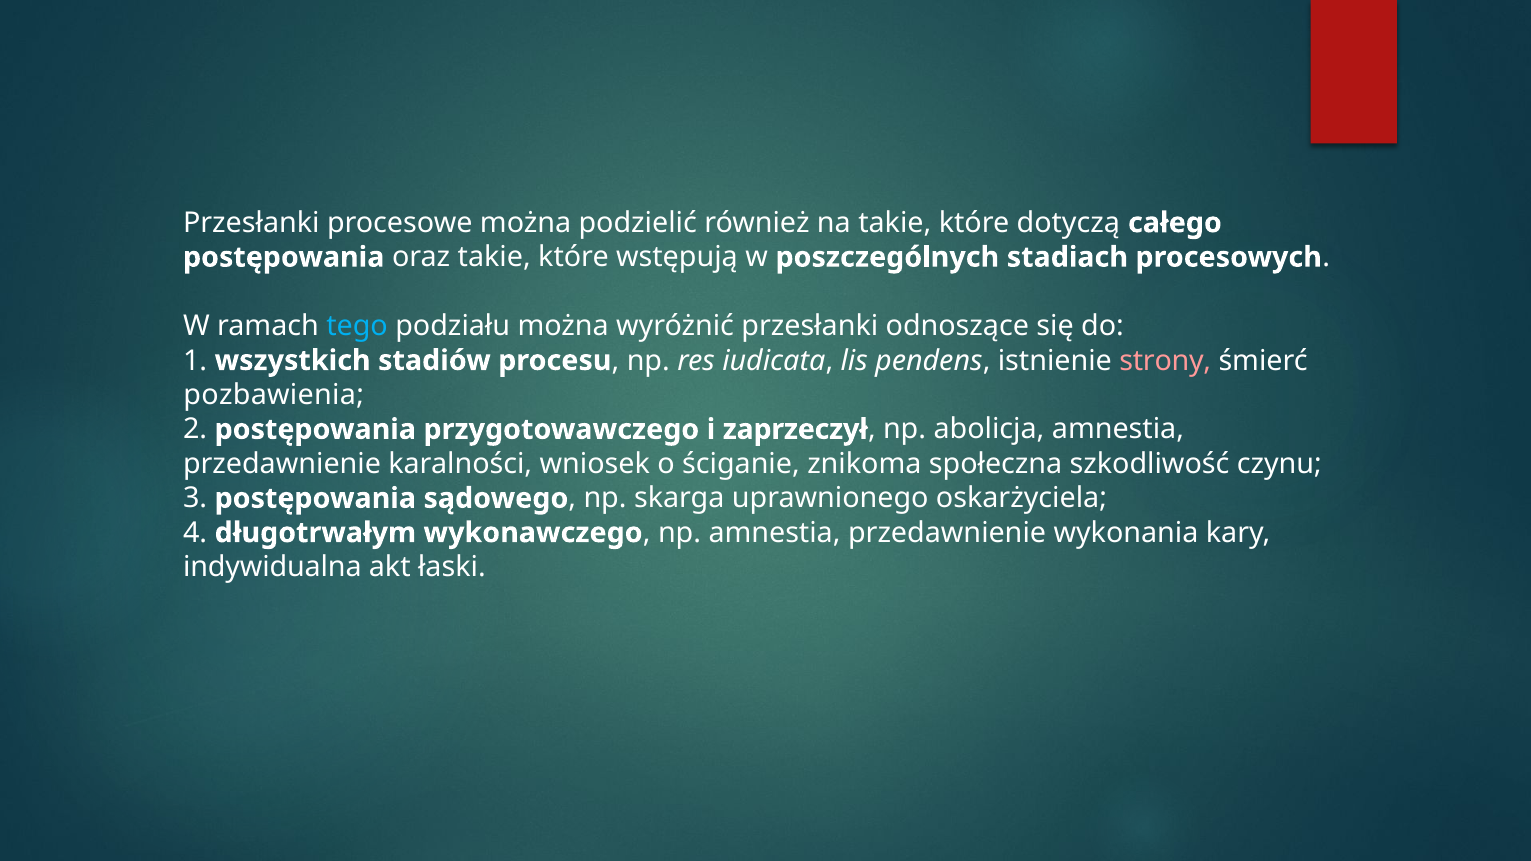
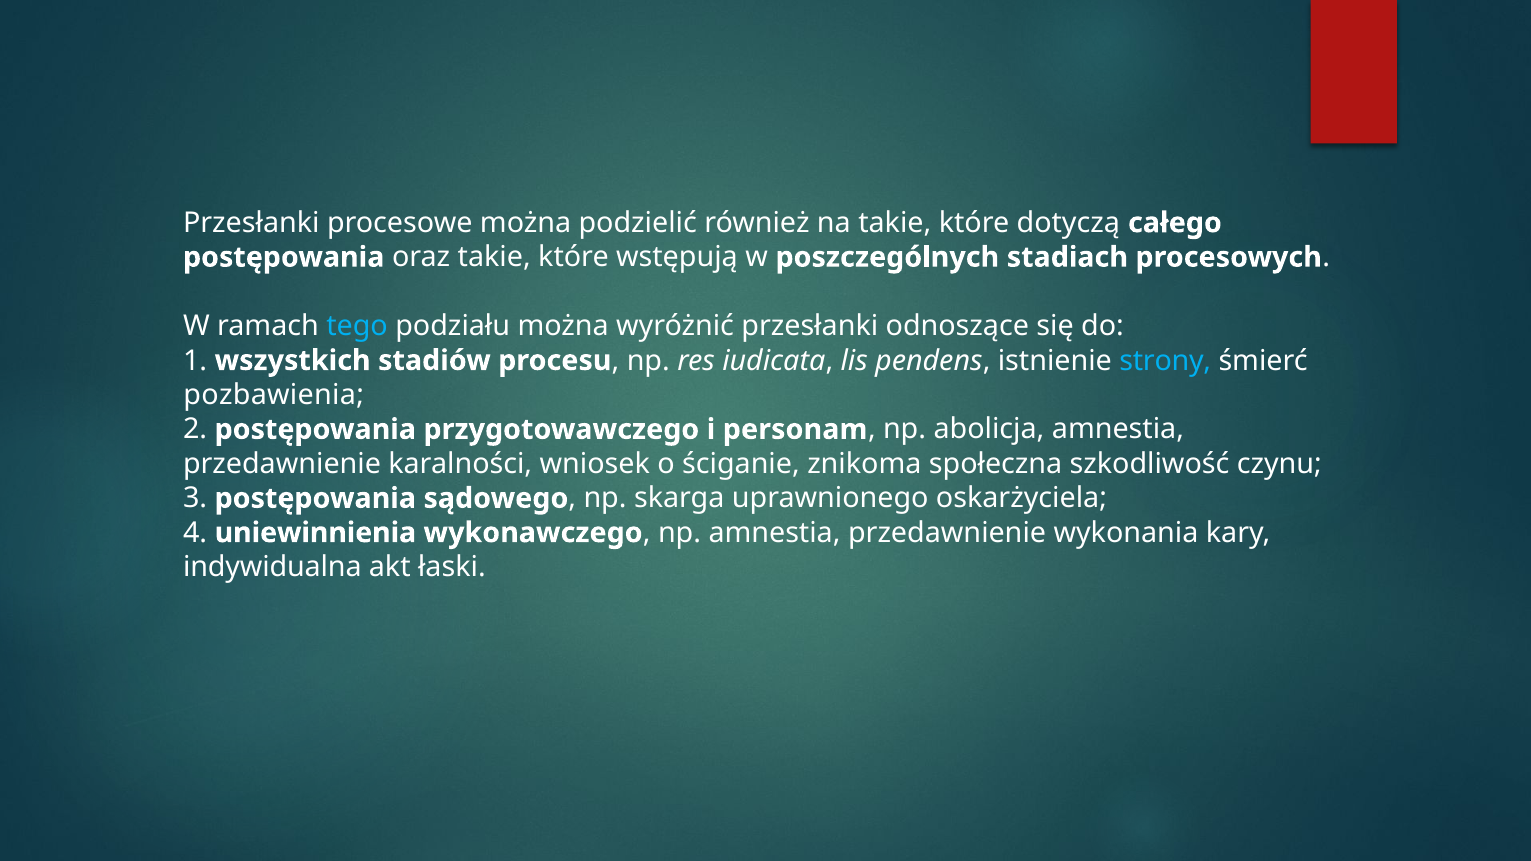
strony colour: pink -> light blue
zaprzeczył: zaprzeczył -> personam
długotrwałym: długotrwałym -> uniewinnienia
